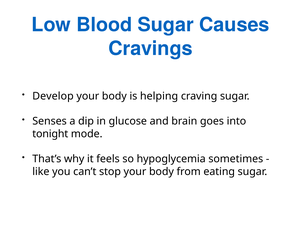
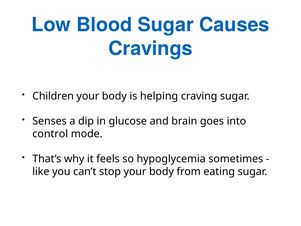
Develop: Develop -> Children
tonight: tonight -> control
